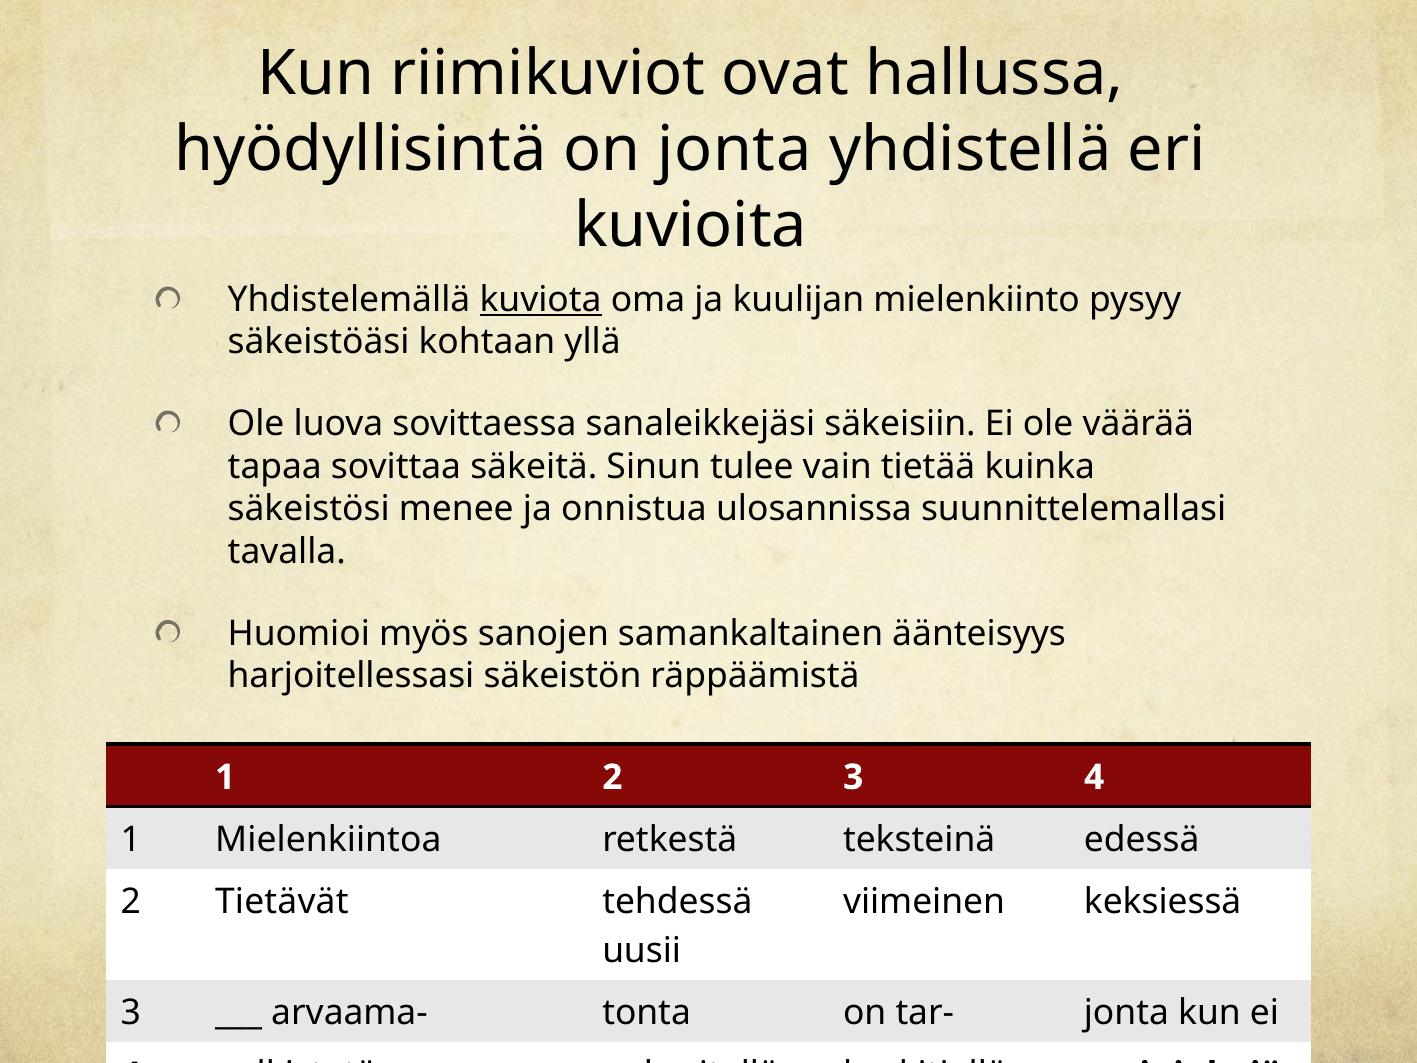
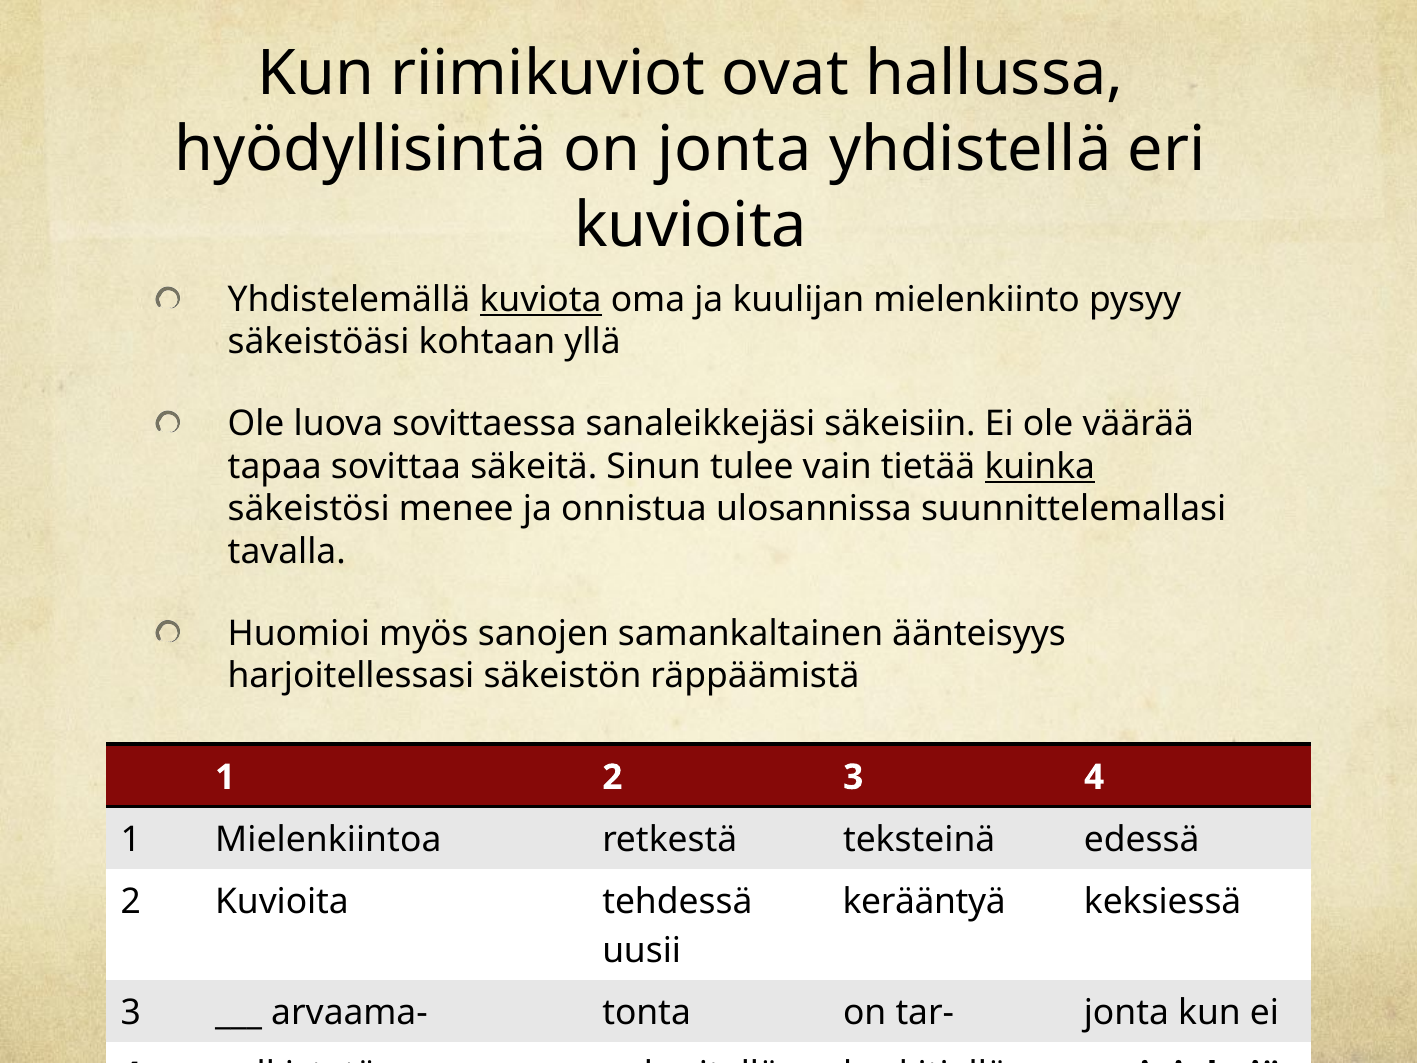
kuinka underline: none -> present
2 Tietävät: Tietävät -> Kuvioita
viimeinen: viimeinen -> kerääntyä
